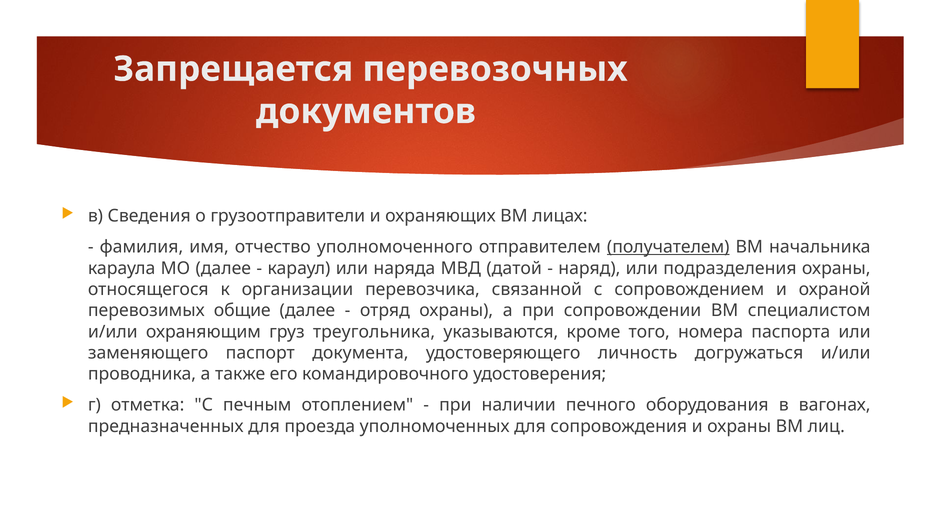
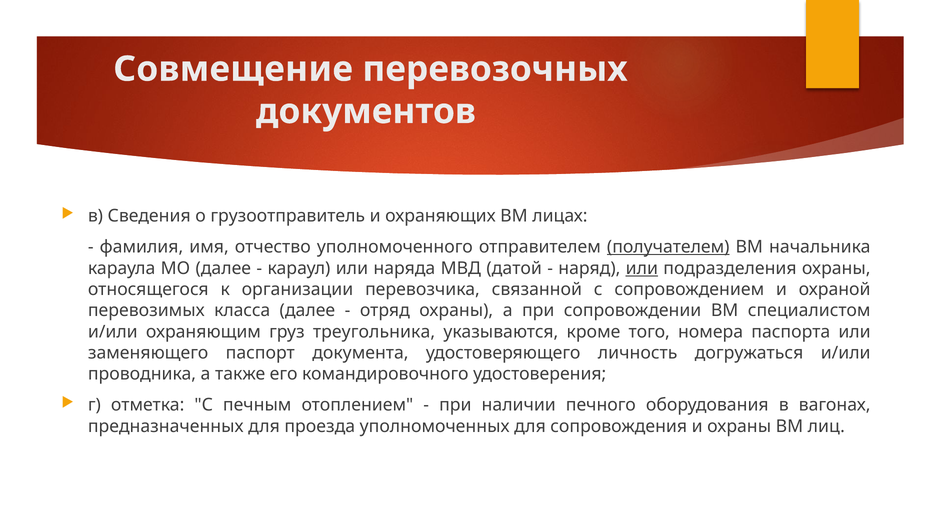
Запрещается: Запрещается -> Совмещение
грузоотправители: грузоотправители -> грузоотправитель
или at (642, 268) underline: none -> present
общие: общие -> класса
